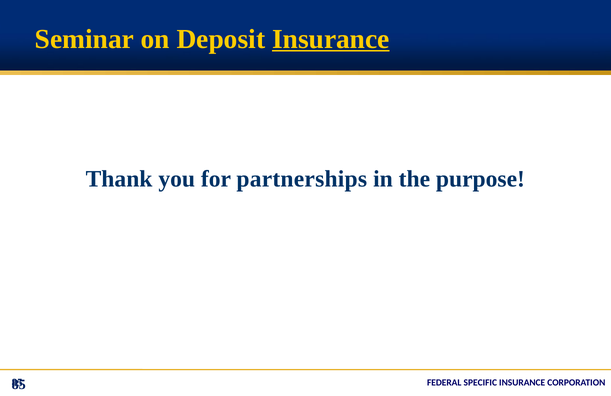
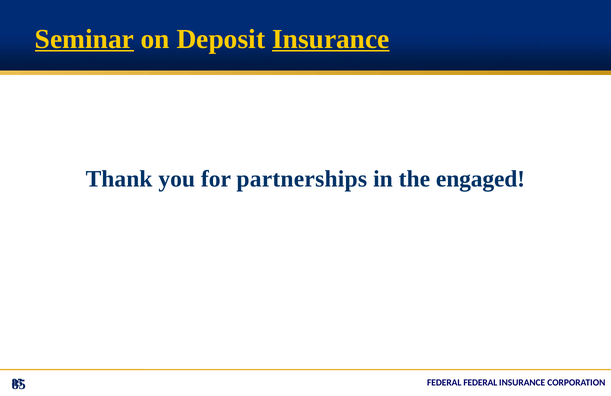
Seminar underline: none -> present
purpose: purpose -> engaged
SPECIFIC at (480, 382): SPECIFIC -> FEDERAL
